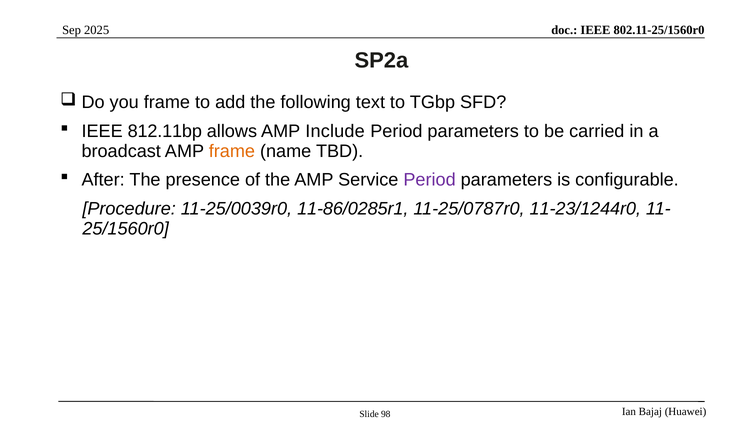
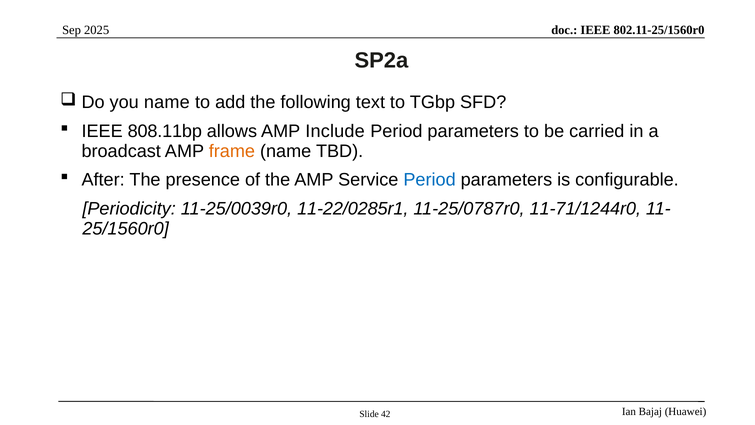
you frame: frame -> name
812.11bp: 812.11bp -> 808.11bp
Period at (430, 180) colour: purple -> blue
Procedure: Procedure -> Periodicity
11-86/0285r1: 11-86/0285r1 -> 11-22/0285r1
11-23/1244r0: 11-23/1244r0 -> 11-71/1244r0
98: 98 -> 42
